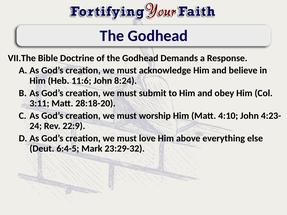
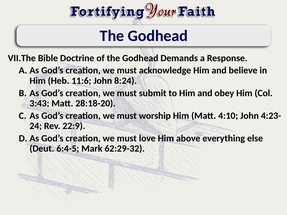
3:11: 3:11 -> 3:43
23:29-32: 23:29-32 -> 62:29-32
